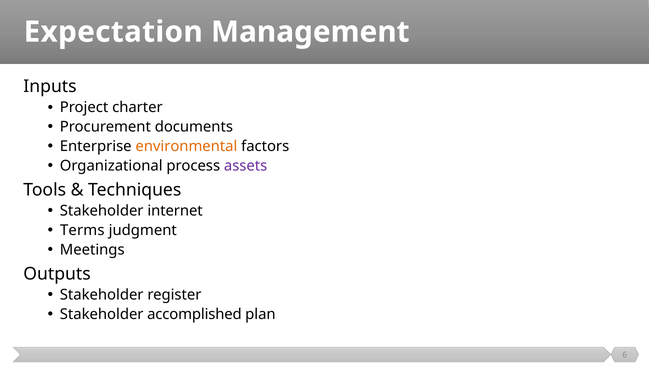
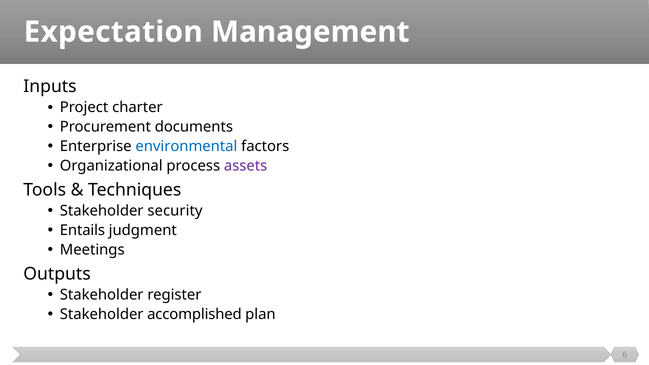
environmental colour: orange -> blue
internet: internet -> security
Terms: Terms -> Entails
